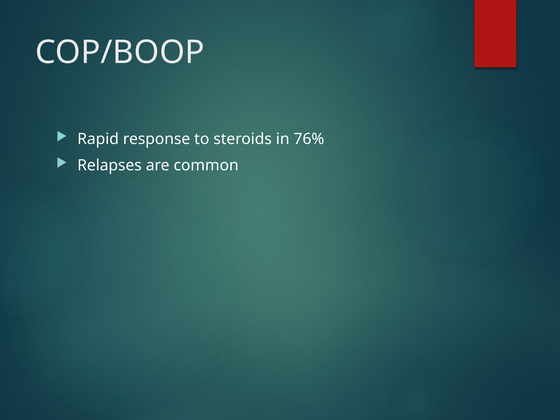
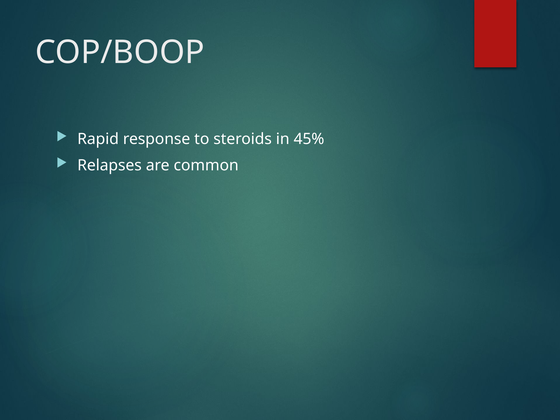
76%: 76% -> 45%
